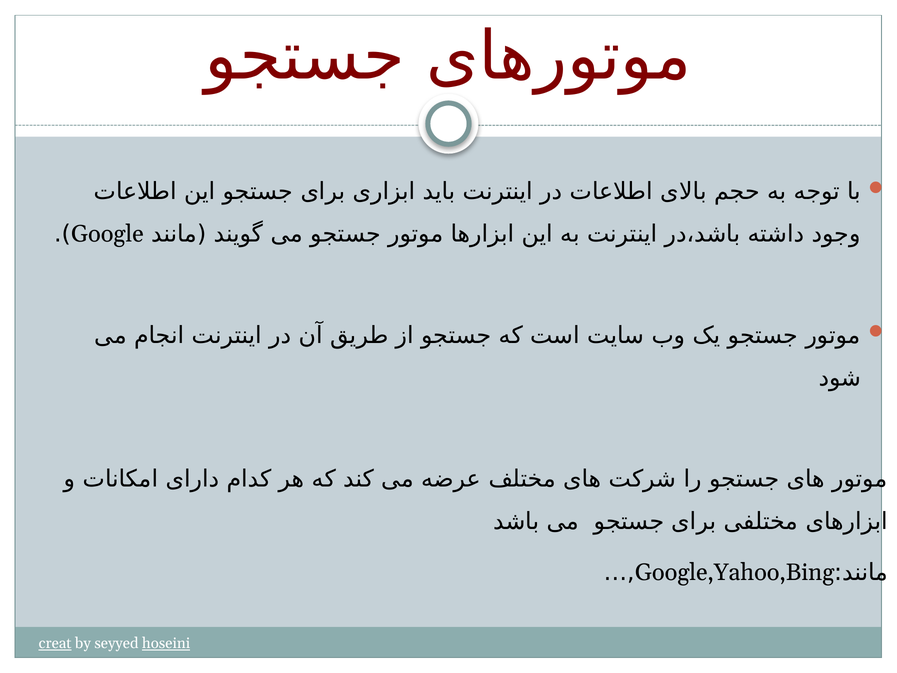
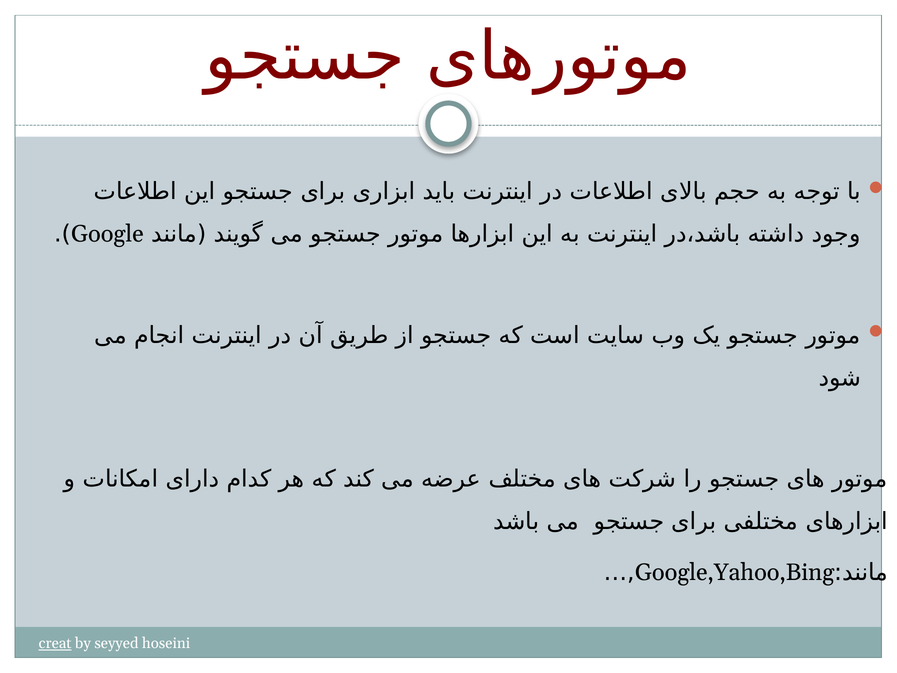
hoseini underline: present -> none
